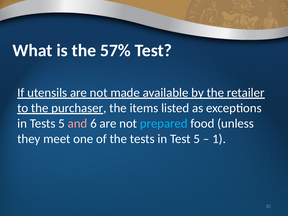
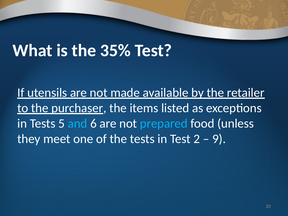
57%: 57% -> 35%
and colour: pink -> light blue
Test 5: 5 -> 2
1: 1 -> 9
